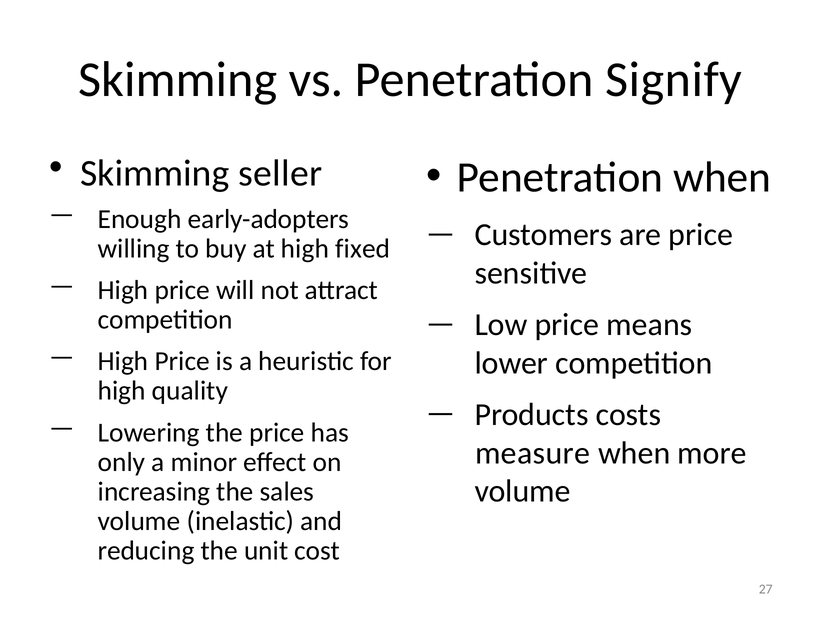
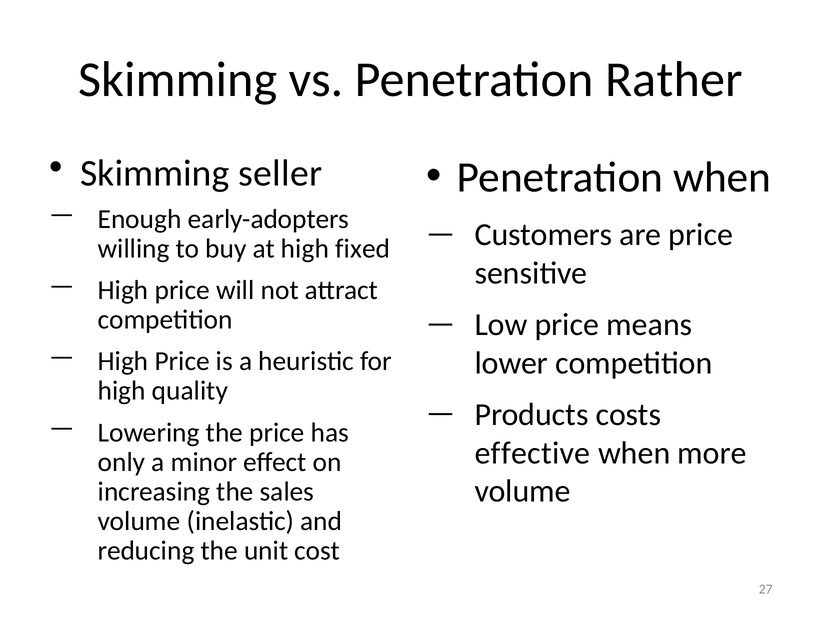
Signify: Signify -> Rather
measure: measure -> effective
